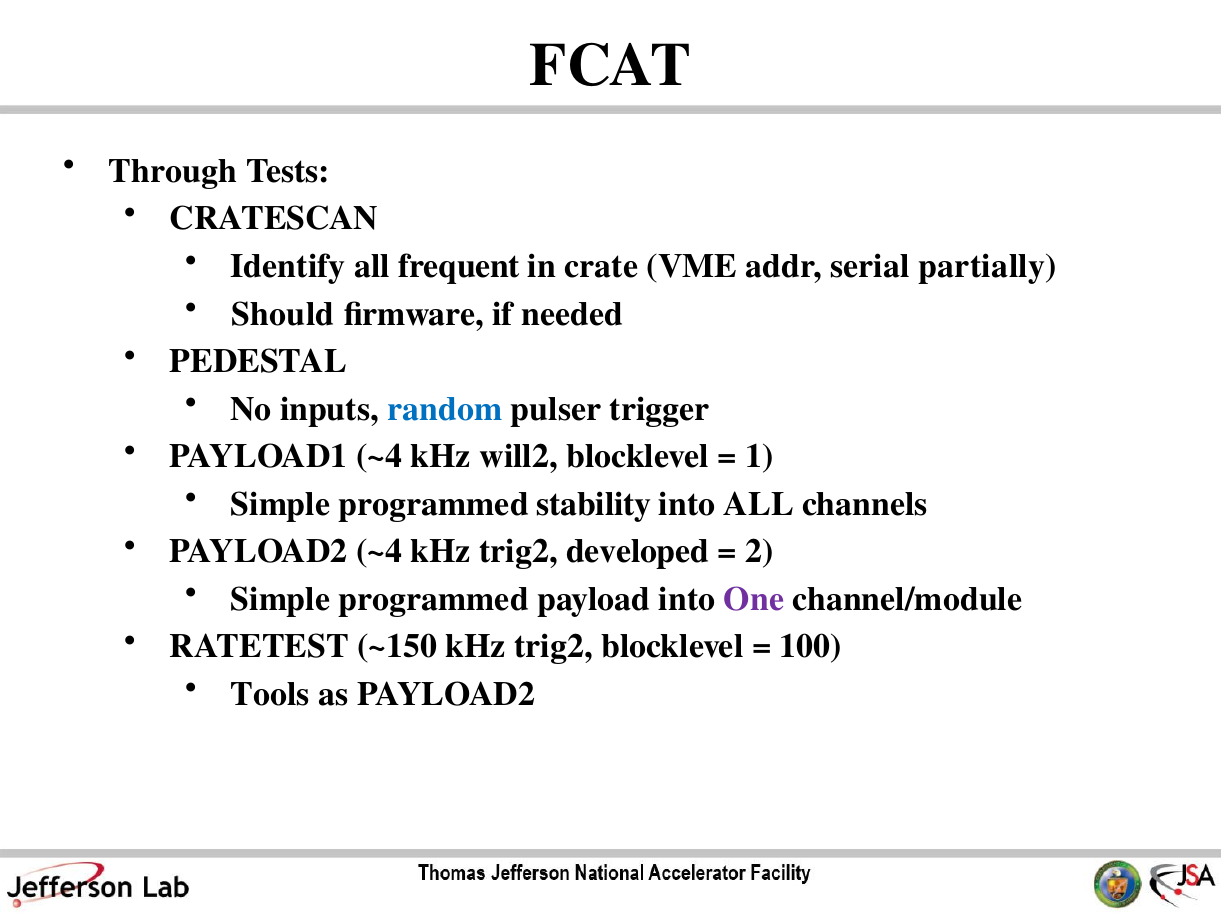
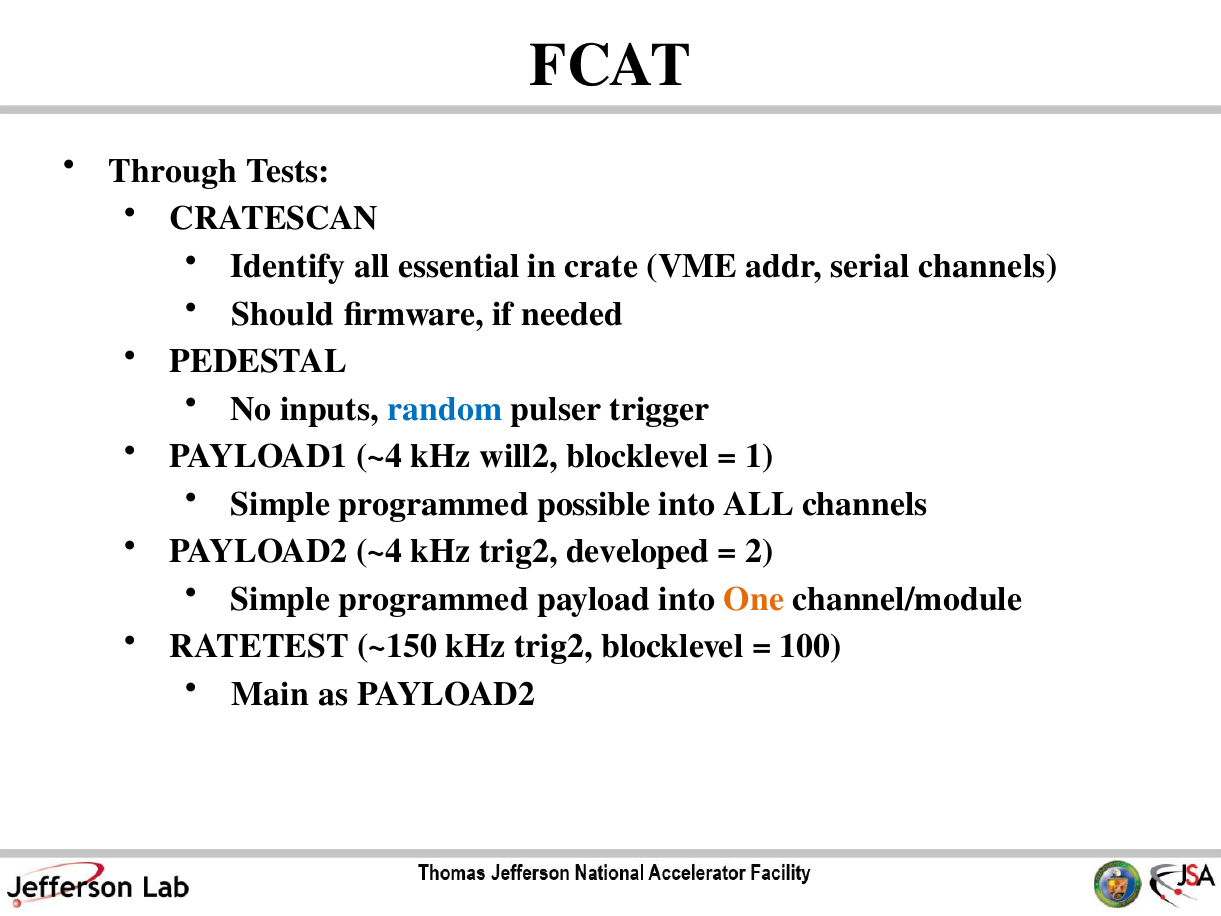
frequent: frequent -> essential
serial partially: partially -> channels
stability: stability -> possible
One colour: purple -> orange
Tools: Tools -> Main
